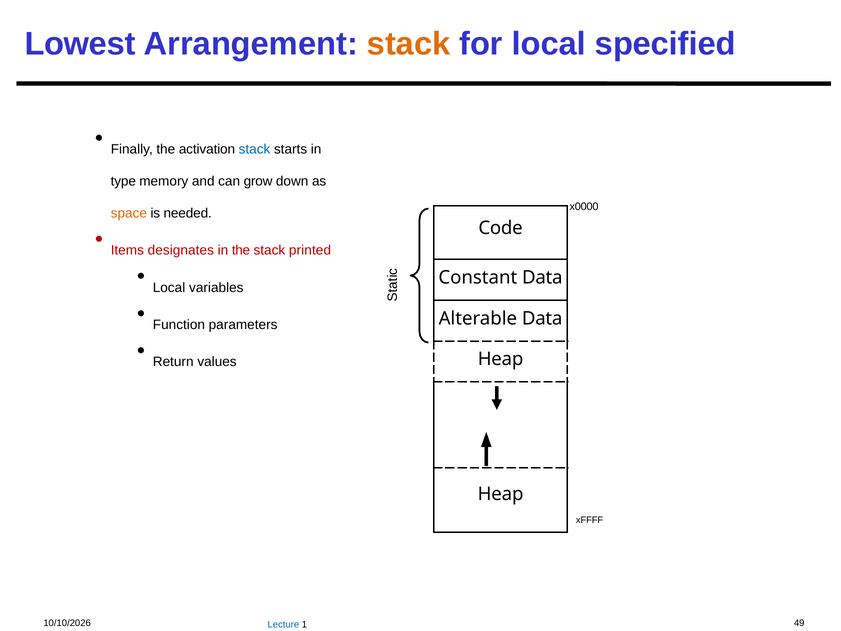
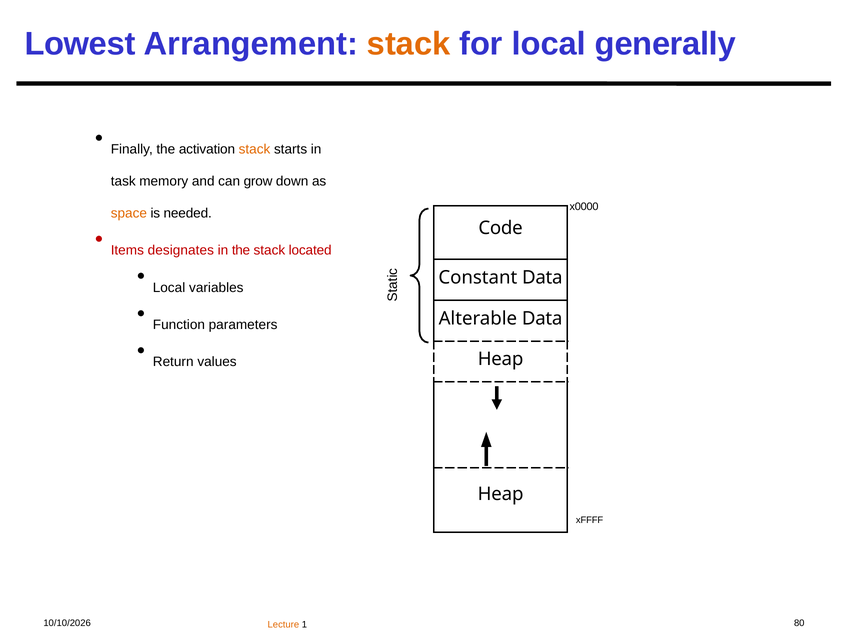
specified: specified -> generally
stack at (255, 149) colour: blue -> orange
type: type -> task
printed: printed -> located
Lecture colour: blue -> orange
49: 49 -> 80
